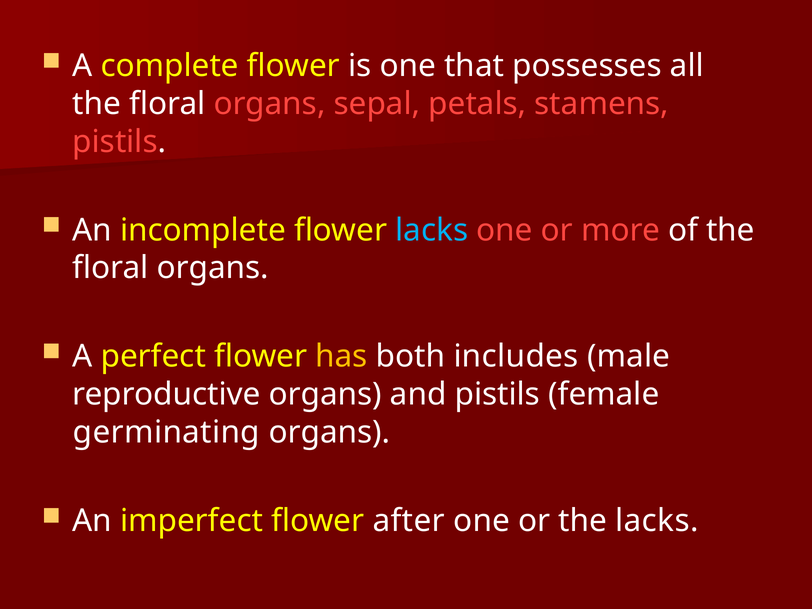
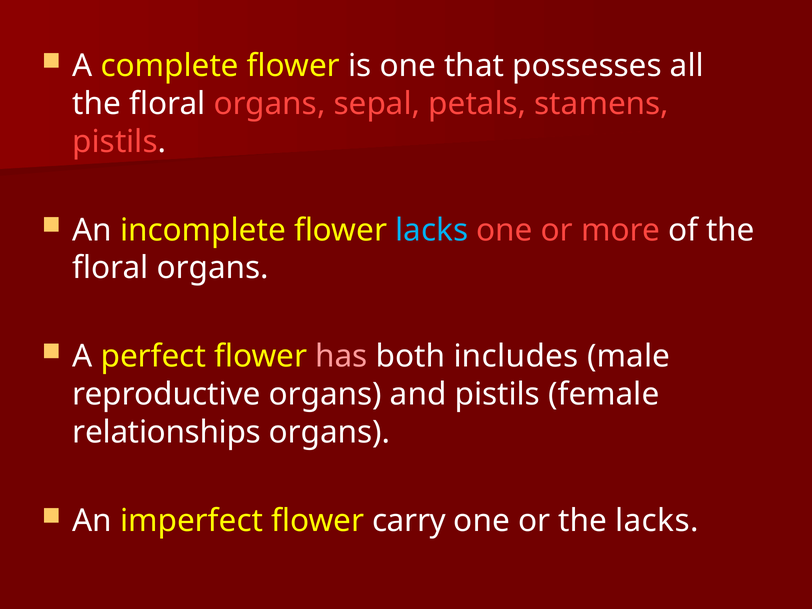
has colour: yellow -> pink
germinating: germinating -> relationships
after: after -> carry
